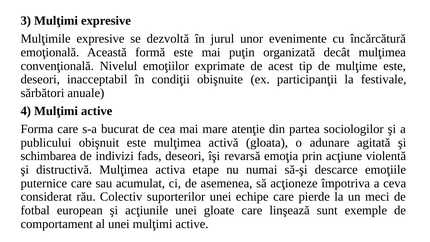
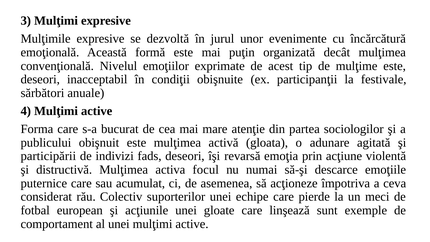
schimbarea: schimbarea -> participării
etape: etape -> focul
